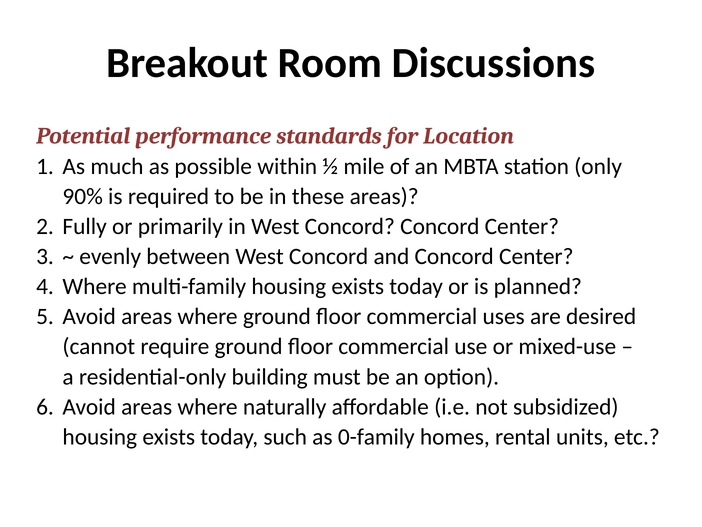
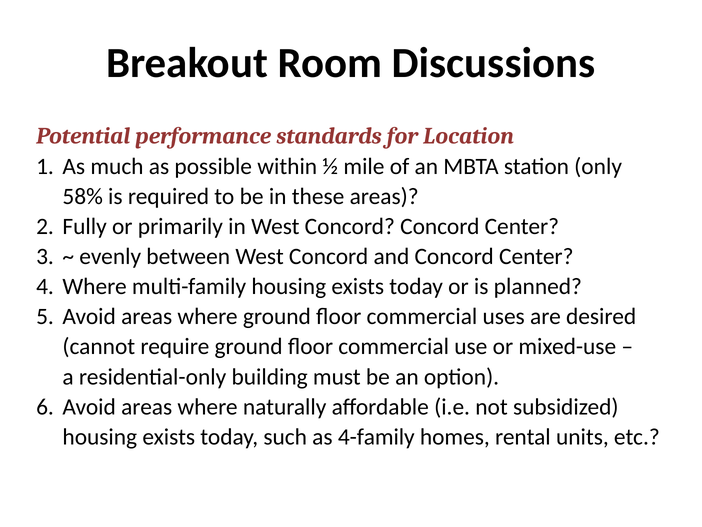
90%: 90% -> 58%
0-family: 0-family -> 4-family
